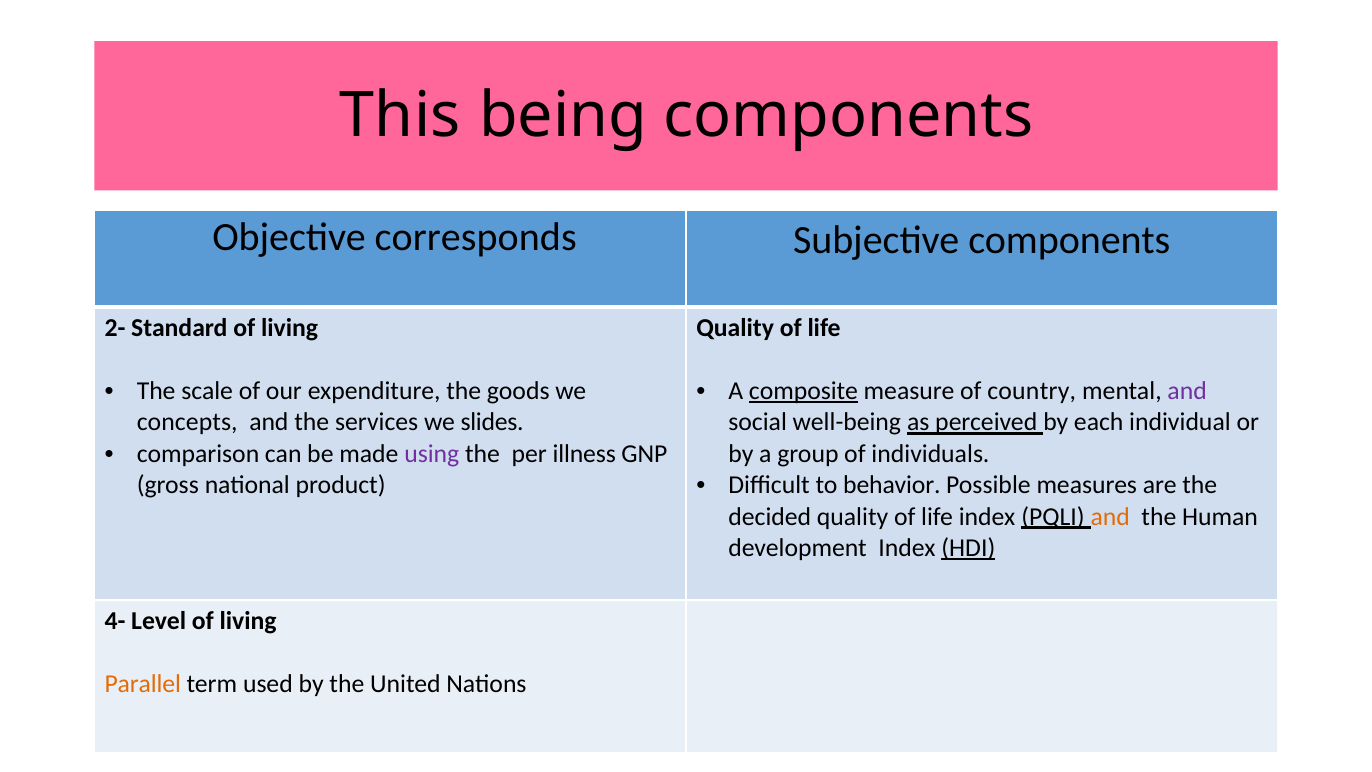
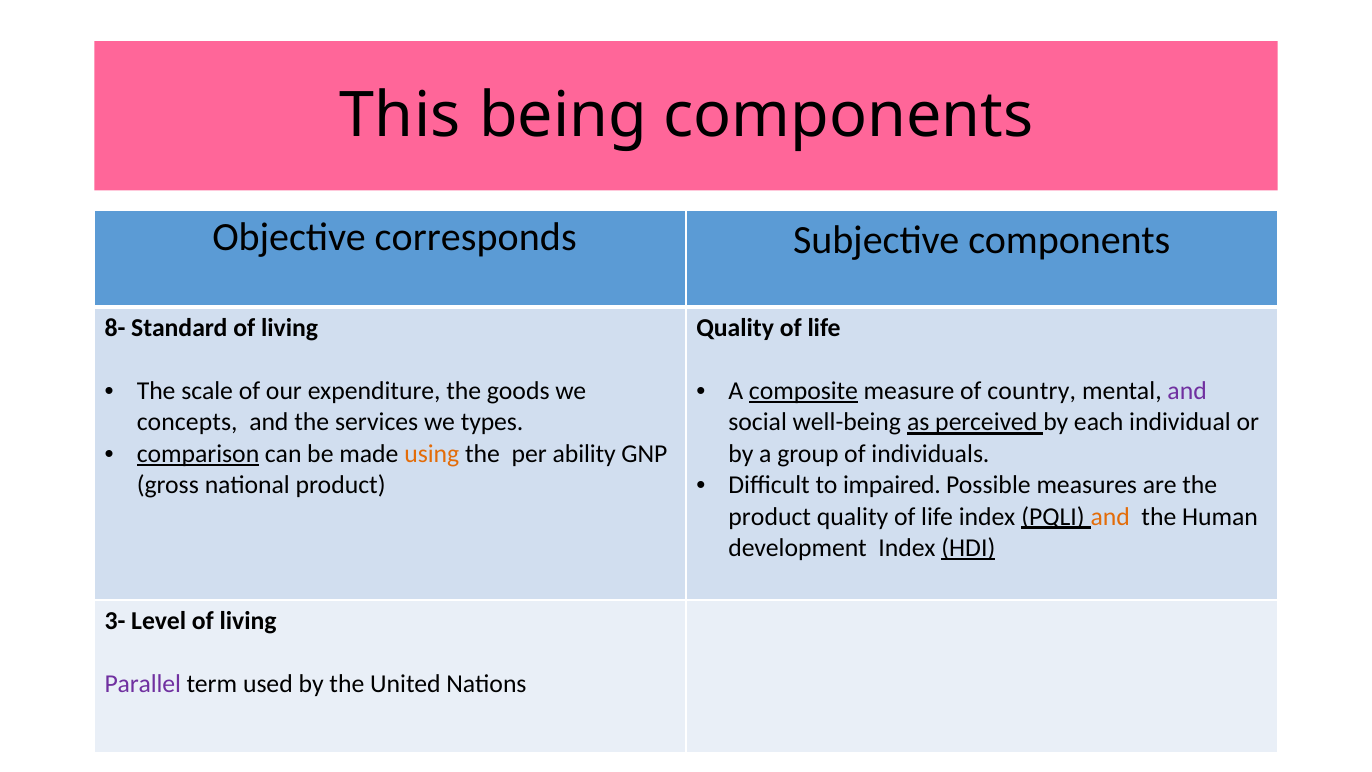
2-: 2- -> 8-
slides: slides -> types
comparison underline: none -> present
using colour: purple -> orange
illness: illness -> ability
behavior: behavior -> impaired
decided at (770, 516): decided -> product
4-: 4- -> 3-
Parallel colour: orange -> purple
